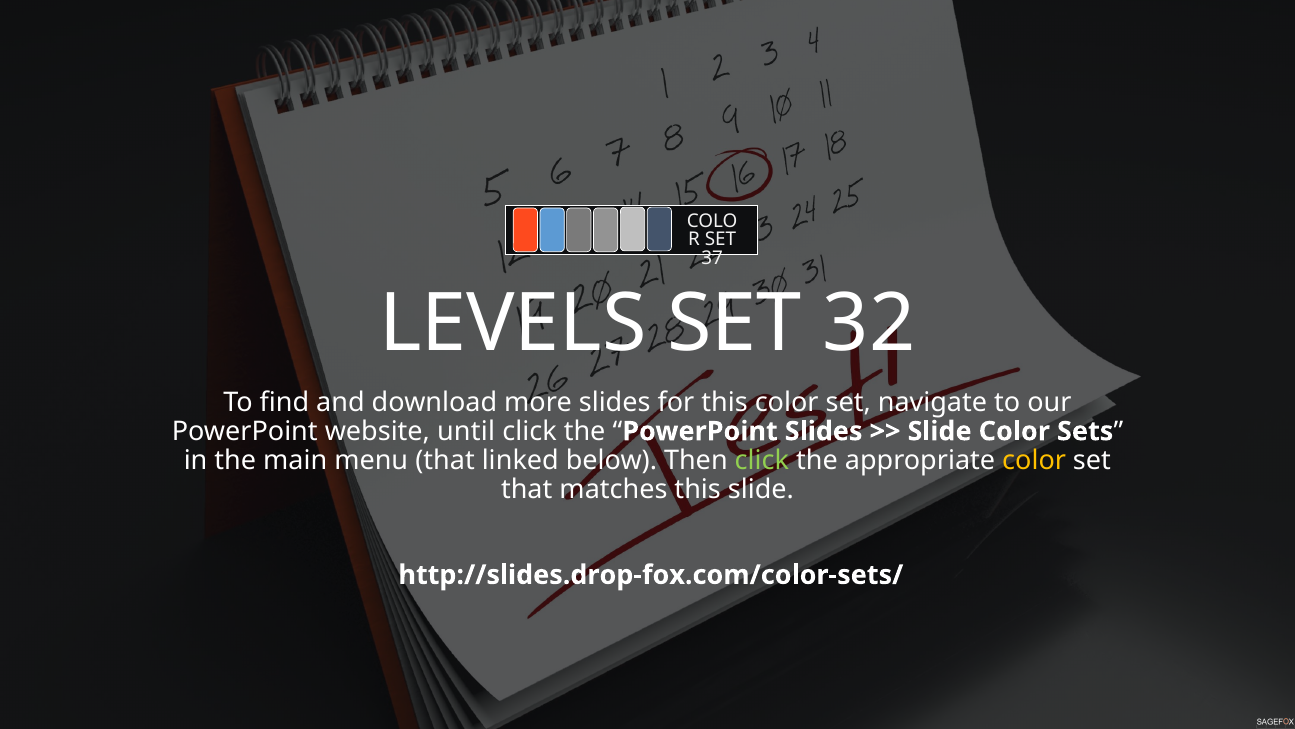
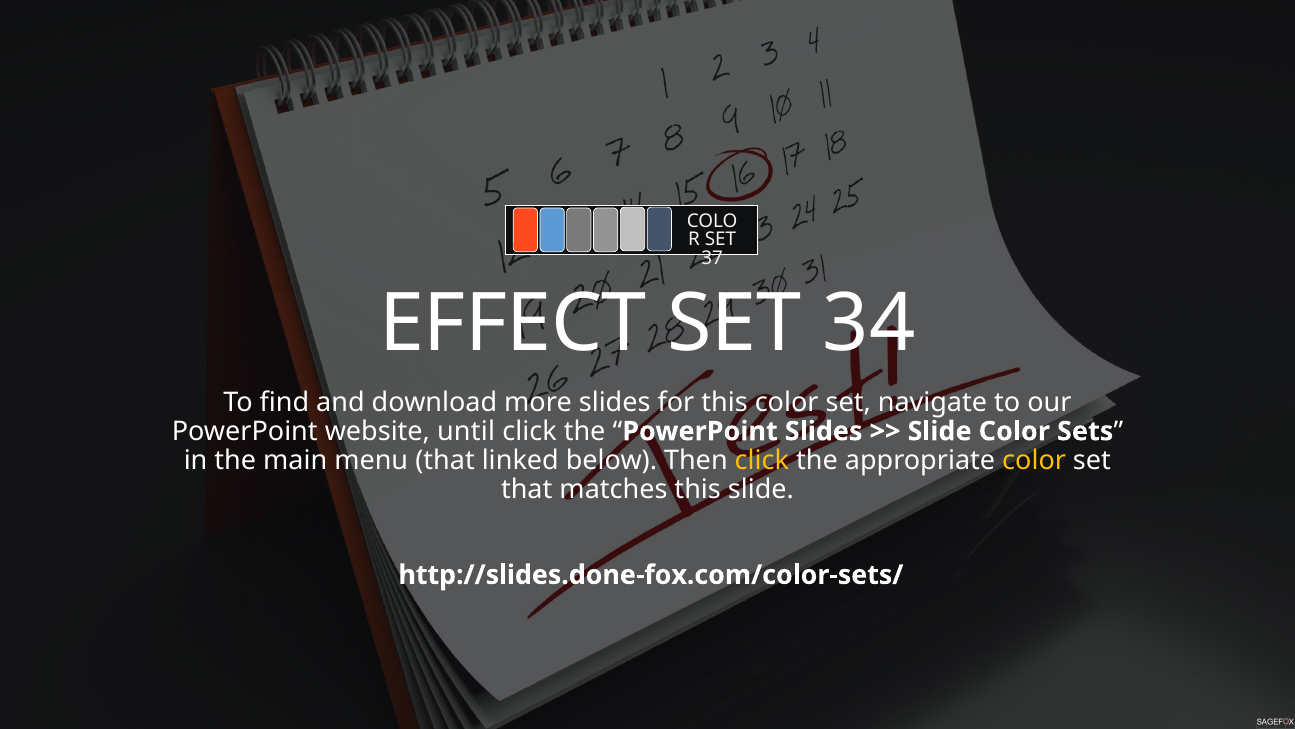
LEVELS: LEVELS -> EFFECT
32: 32 -> 34
click at (762, 460) colour: light green -> yellow
http://slides.drop-fox.com/color-sets/: http://slides.drop-fox.com/color-sets/ -> http://slides.done-fox.com/color-sets/
